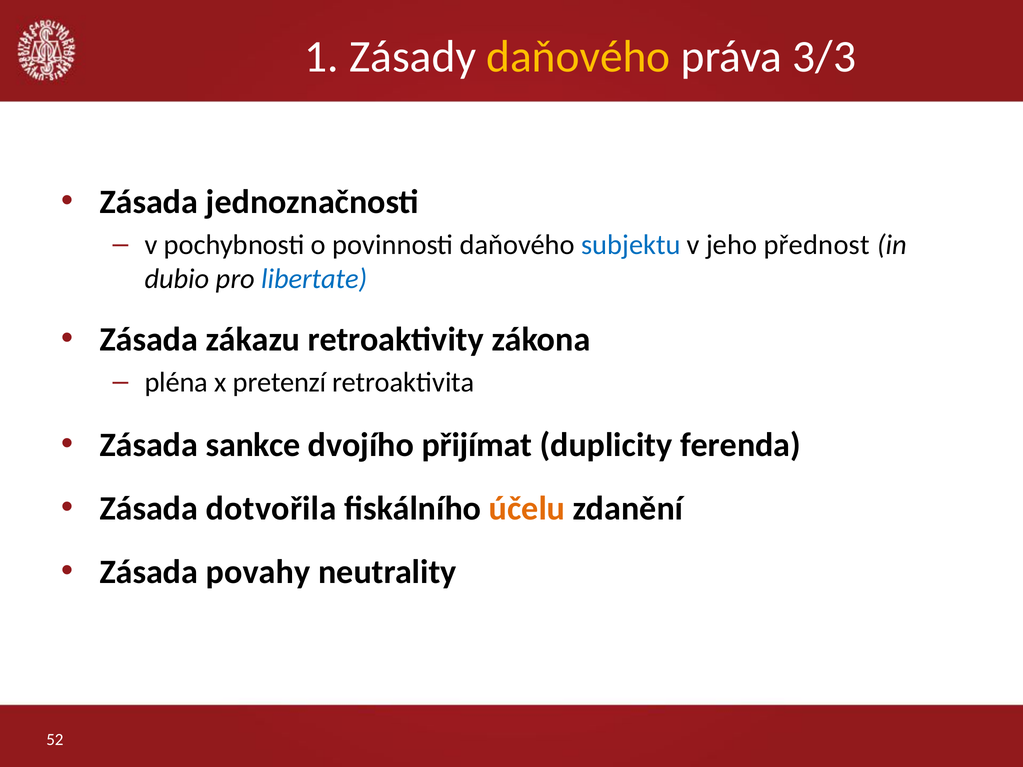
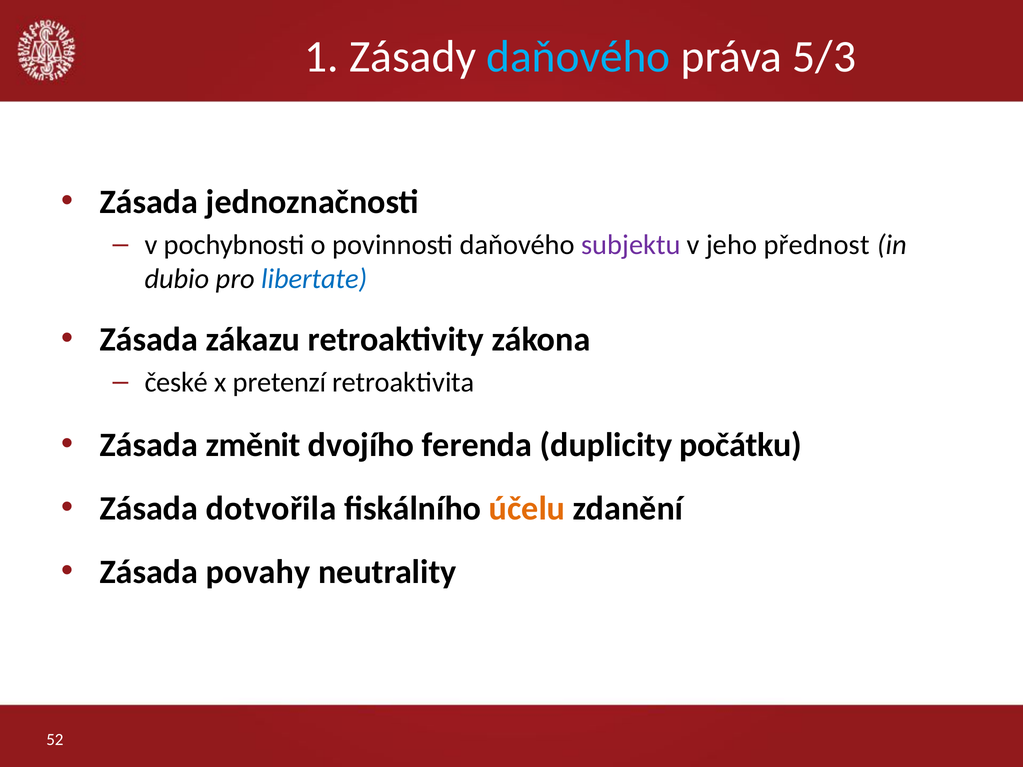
daňového at (578, 57) colour: yellow -> light blue
3/3: 3/3 -> 5/3
subjektu colour: blue -> purple
pléna: pléna -> české
sankce: sankce -> změnit
přijímat: přijímat -> ferenda
ferenda: ferenda -> počátku
